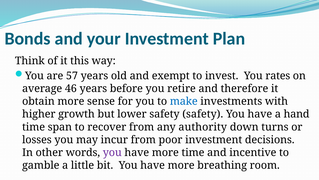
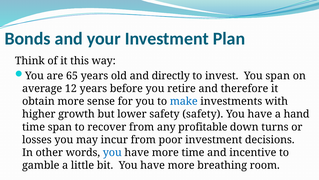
57: 57 -> 65
exempt: exempt -> directly
You rates: rates -> span
46: 46 -> 12
authority: authority -> profitable
you at (112, 152) colour: purple -> blue
